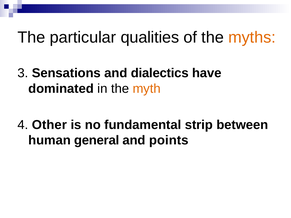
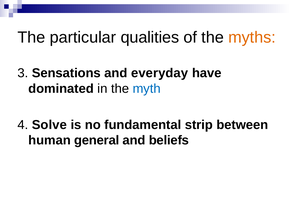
dialectics: dialectics -> everyday
myth colour: orange -> blue
Other: Other -> Solve
points: points -> beliefs
